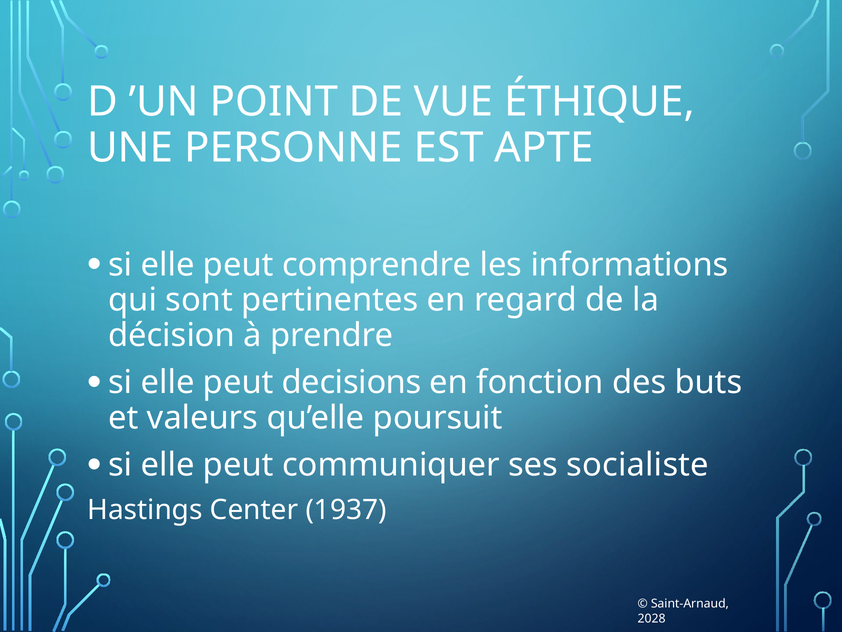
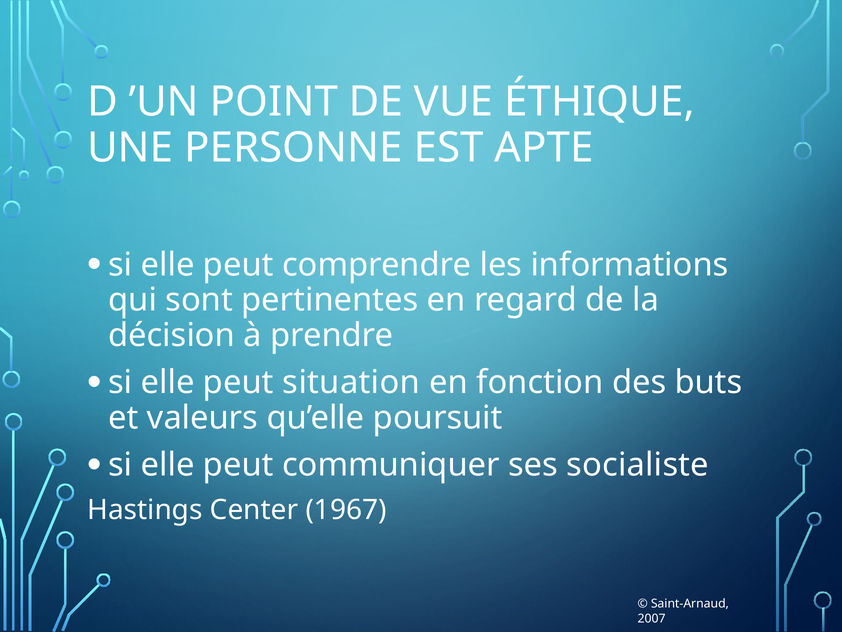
decisions: decisions -> situation
1937: 1937 -> 1967
2028: 2028 -> 2007
